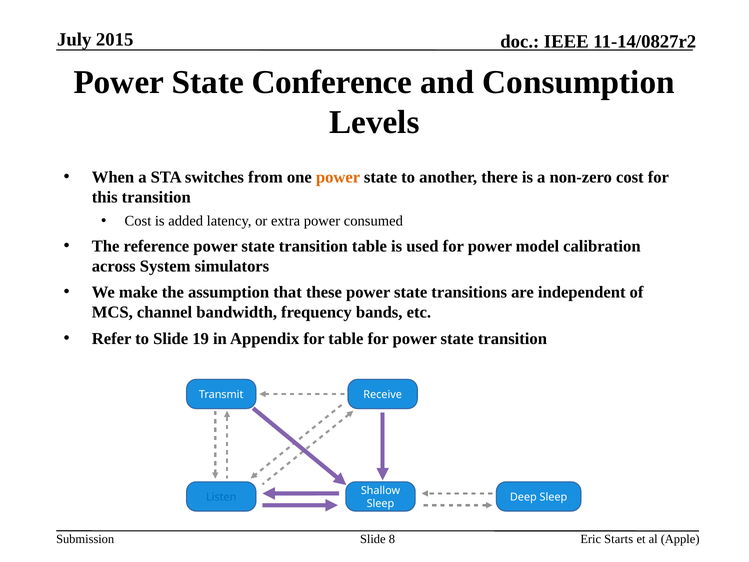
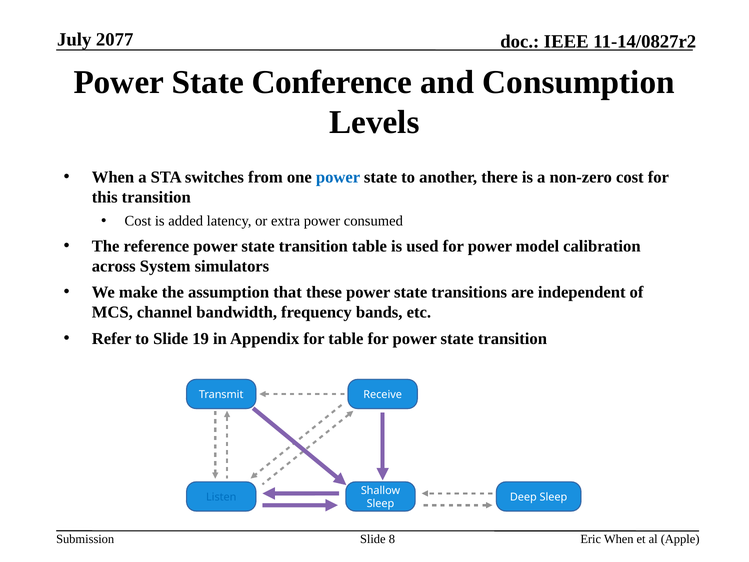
2015: 2015 -> 2077
power at (338, 177) colour: orange -> blue
Eric Starts: Starts -> When
